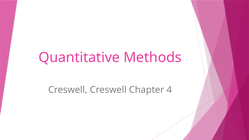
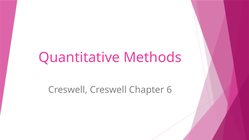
4: 4 -> 6
